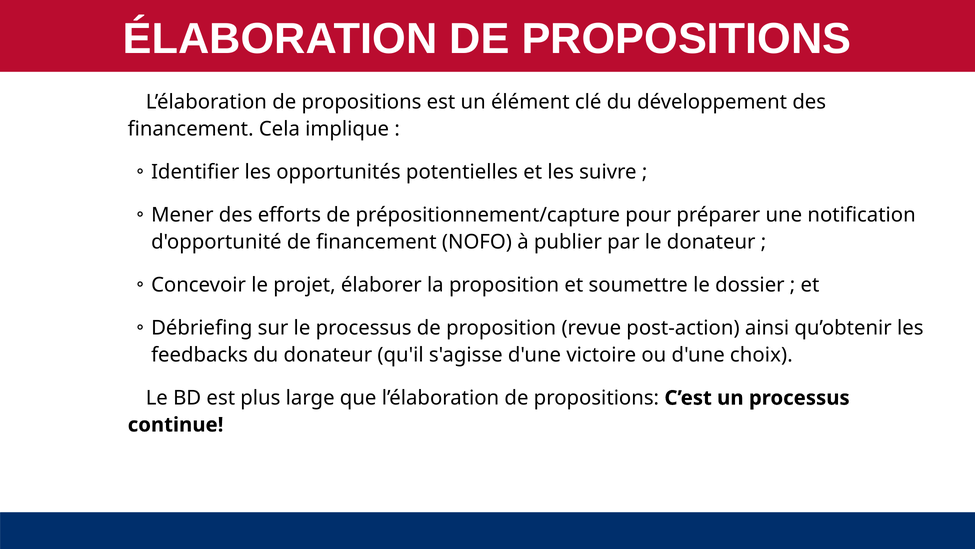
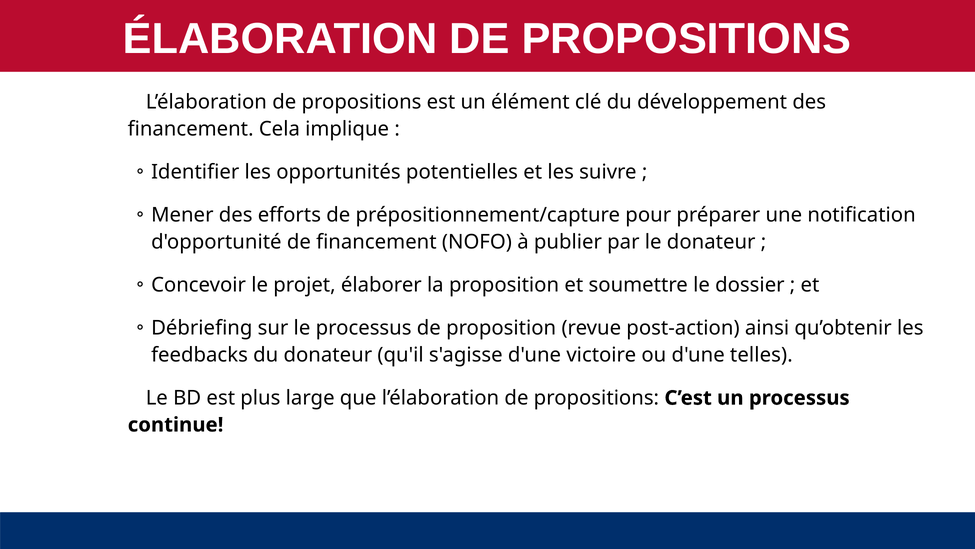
choix: choix -> telles
